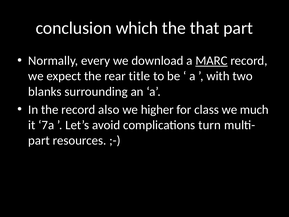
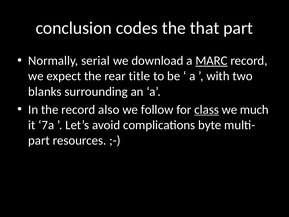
which: which -> codes
every: every -> serial
higher: higher -> follow
class underline: none -> present
turn: turn -> byte
